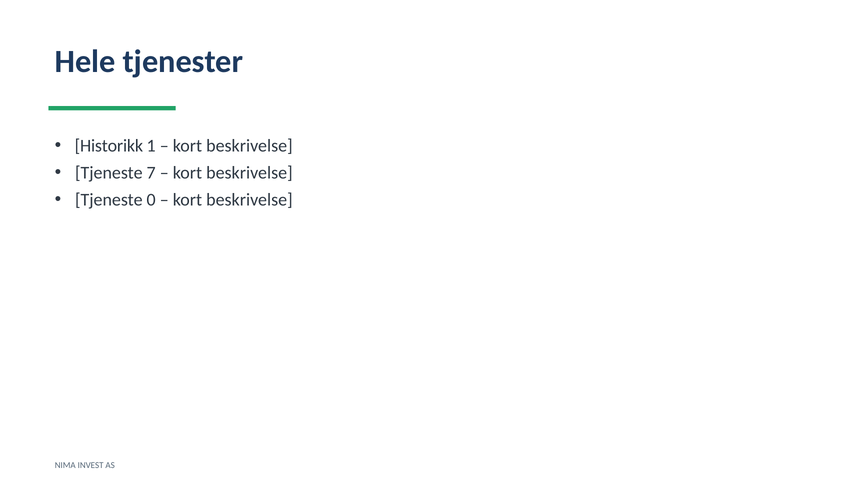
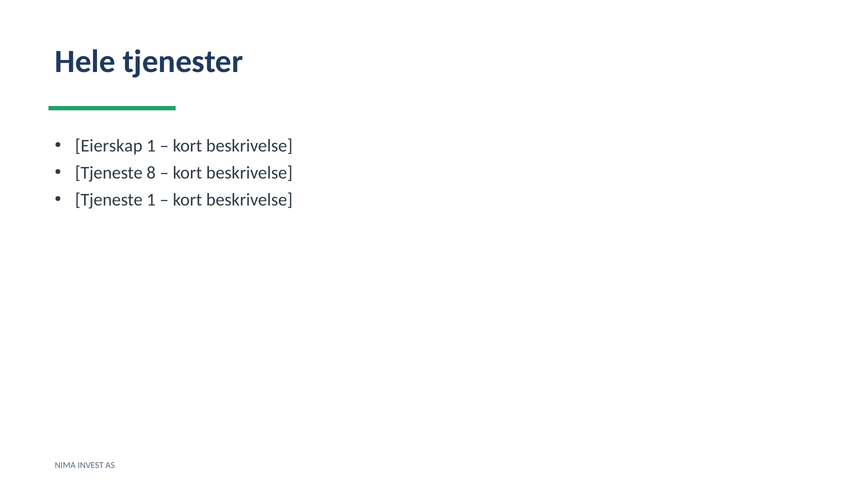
Historikk: Historikk -> Eierskap
7: 7 -> 8
Tjeneste 0: 0 -> 1
